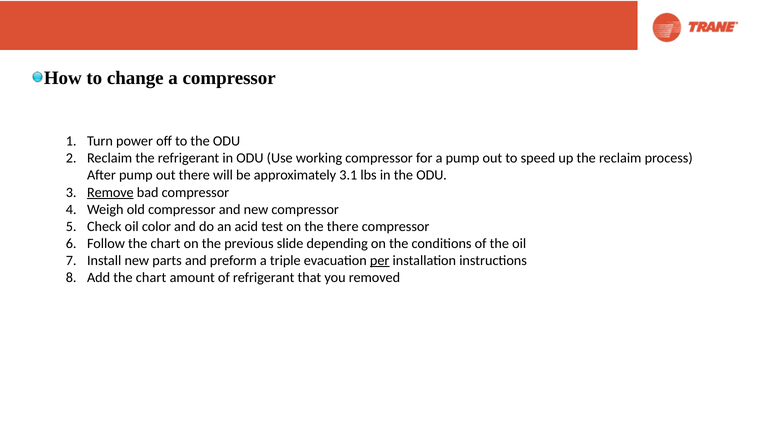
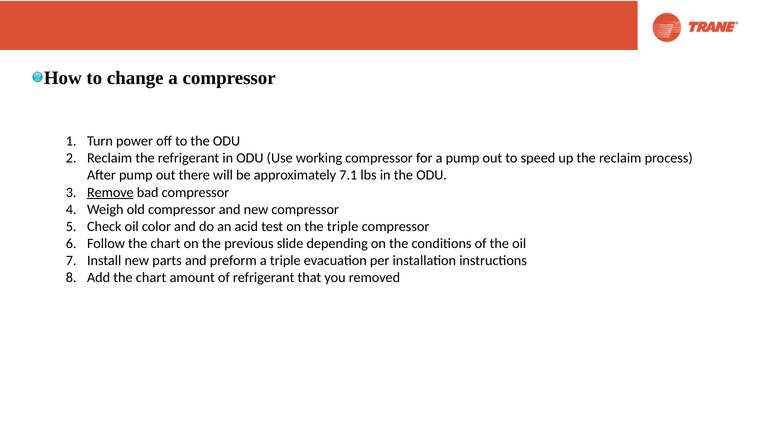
3.1: 3.1 -> 7.1
the there: there -> triple
per underline: present -> none
